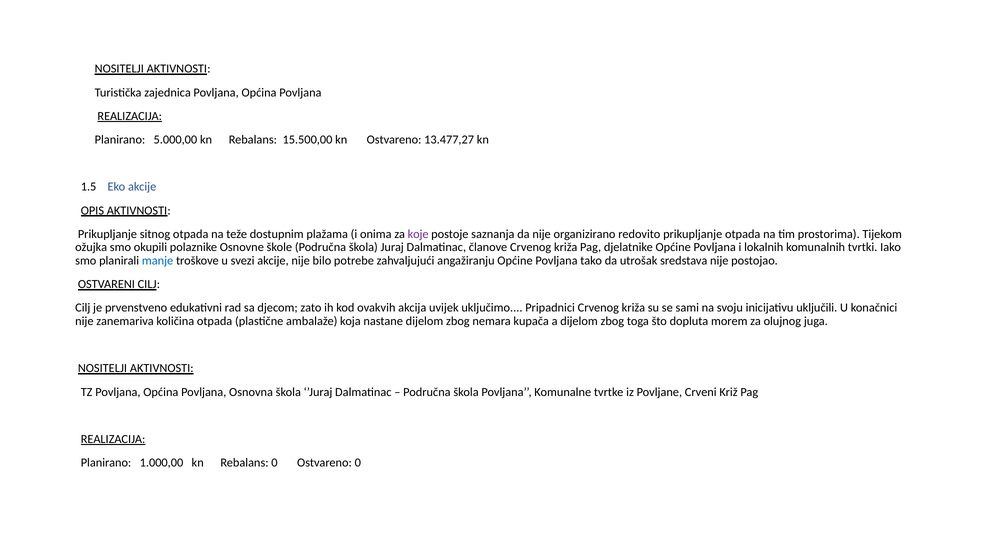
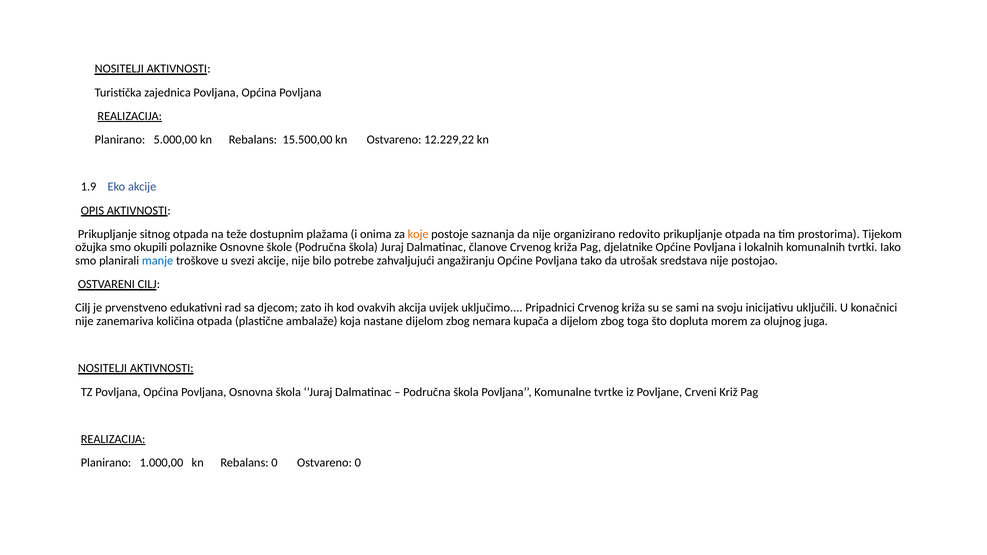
13.477,27: 13.477,27 -> 12.229,22
1.5: 1.5 -> 1.9
koje colour: purple -> orange
